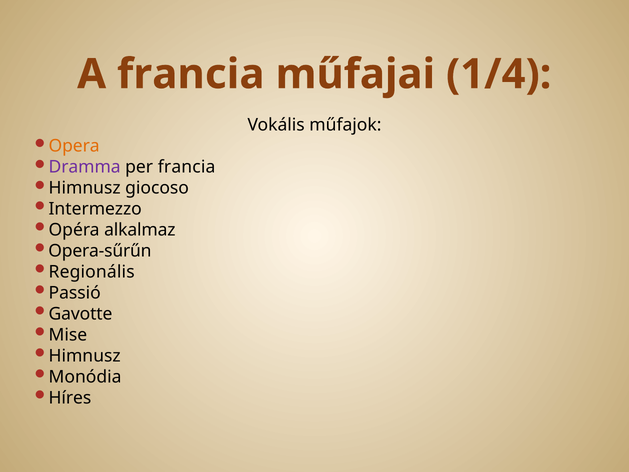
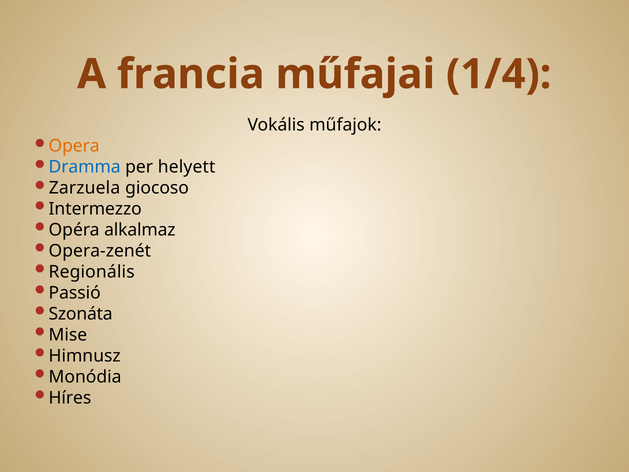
Dramma colour: purple -> blue
per francia: francia -> helyett
Himnusz at (85, 188): Himnusz -> Zarzuela
Opera-sűrűn: Opera-sűrűn -> Opera-zenét
Gavotte: Gavotte -> Szonáta
